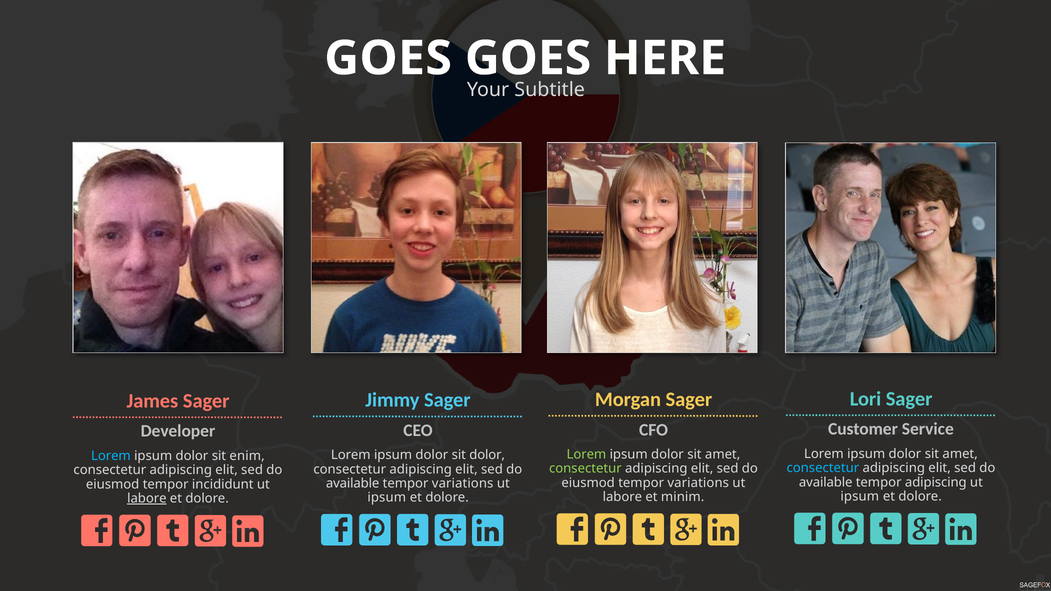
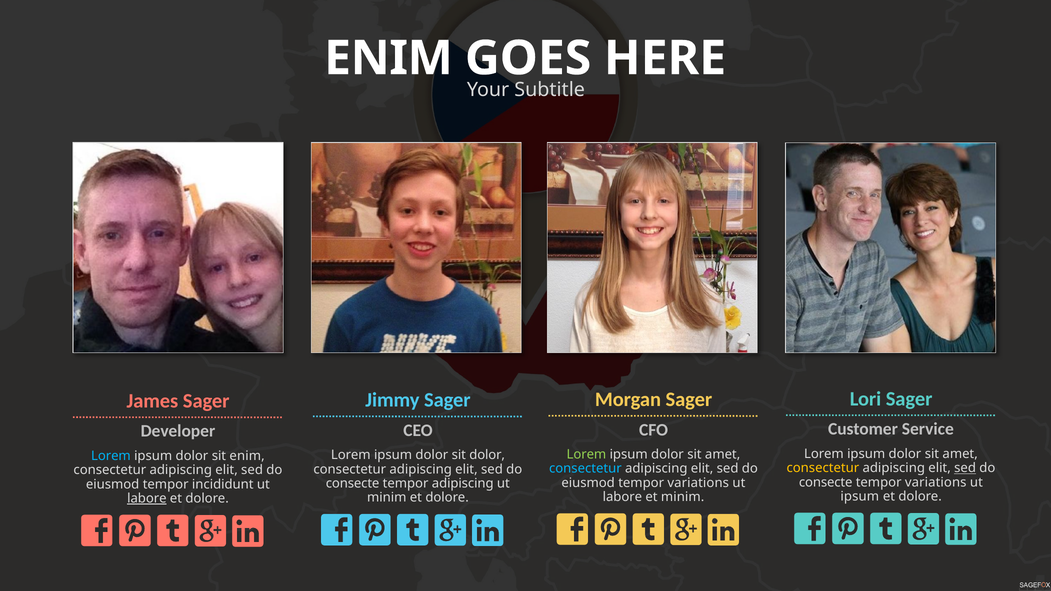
GOES at (388, 58): GOES -> ENIM
consectetur at (823, 468) colour: light blue -> yellow
sed at (965, 468) underline: none -> present
consectetur at (585, 469) colour: light green -> light blue
available at (826, 482): available -> consecte
adipiscing at (936, 482): adipiscing -> variations
available at (353, 484): available -> consecte
variations at (463, 484): variations -> adipiscing
ipsum at (387, 498): ipsum -> minim
